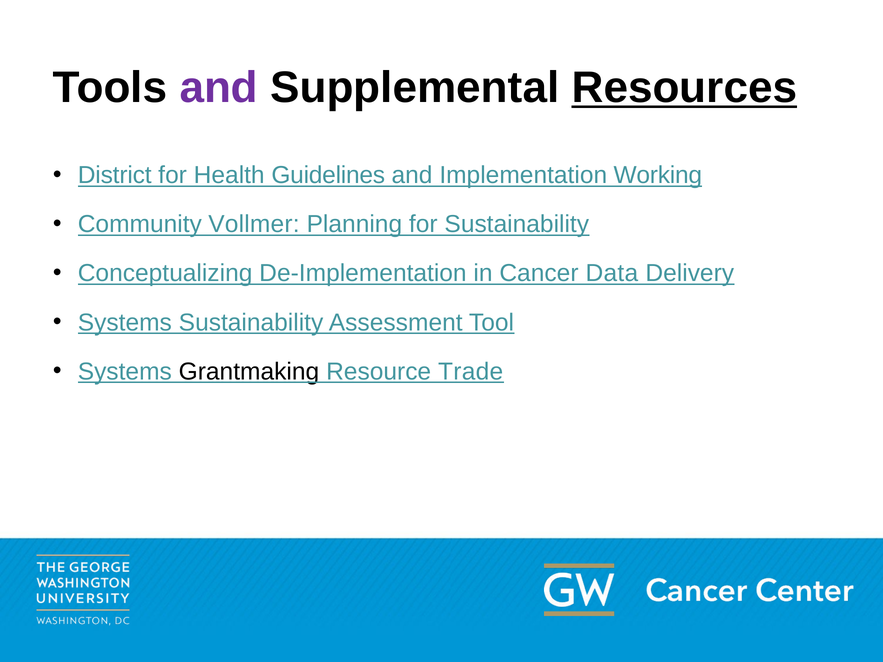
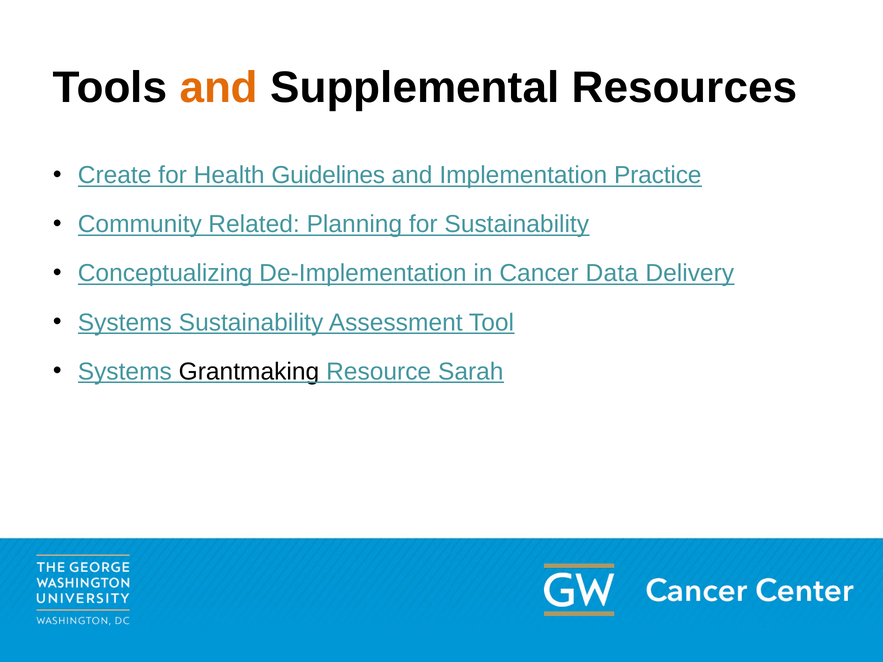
and at (219, 88) colour: purple -> orange
Resources underline: present -> none
District: District -> Create
Working: Working -> Practice
Vollmer: Vollmer -> Related
Trade: Trade -> Sarah
